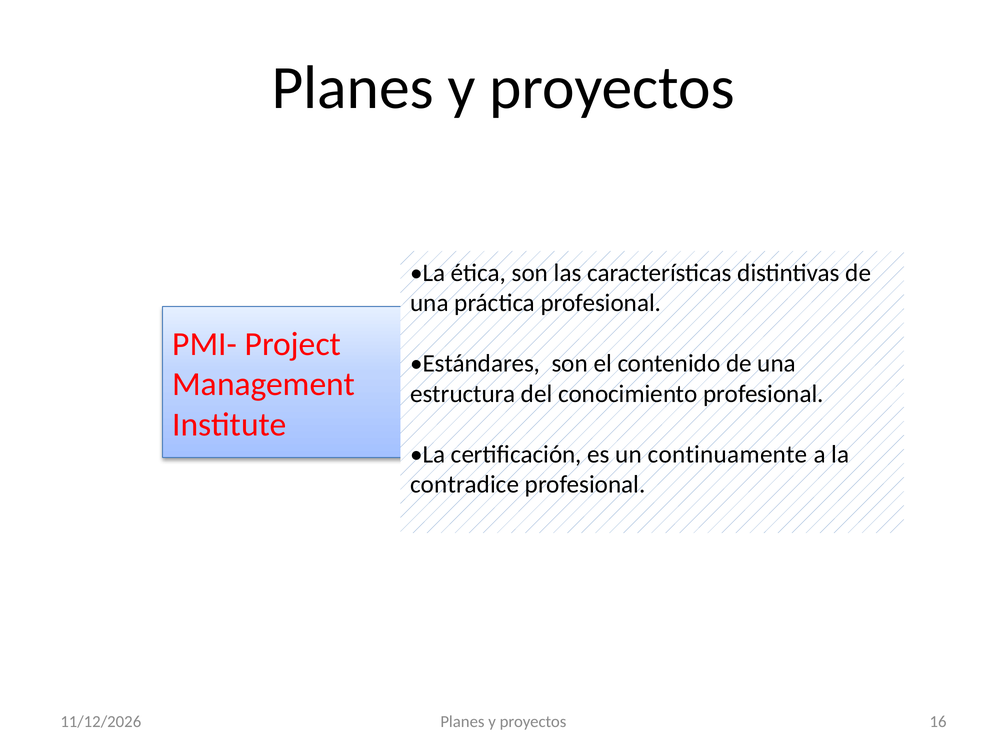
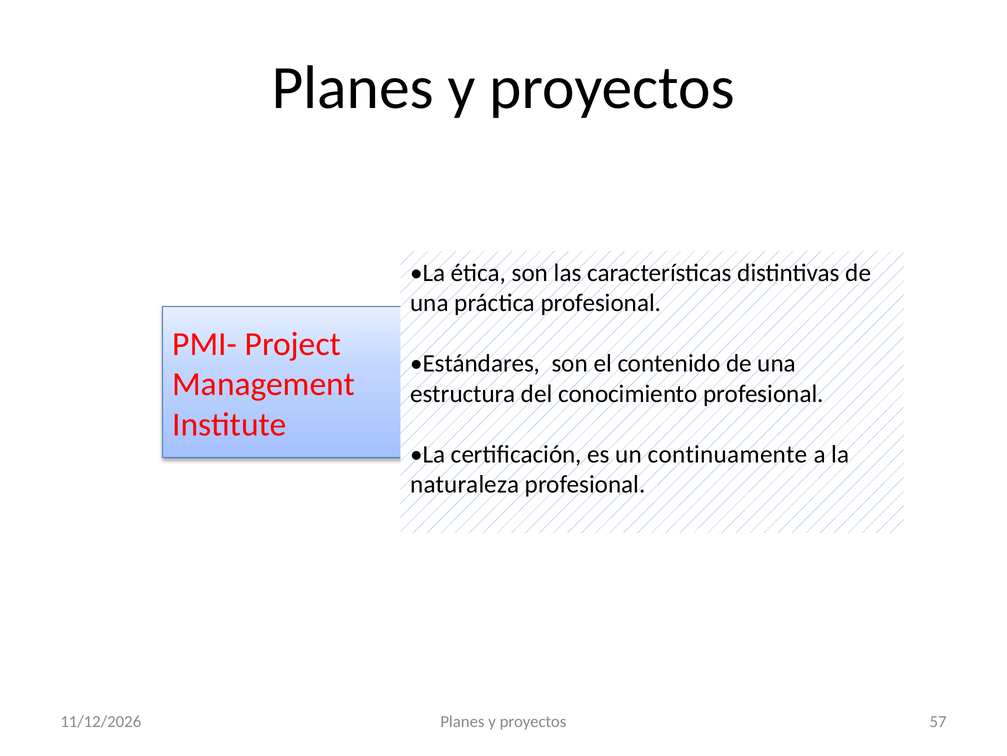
contradice: contradice -> naturaleza
16: 16 -> 57
